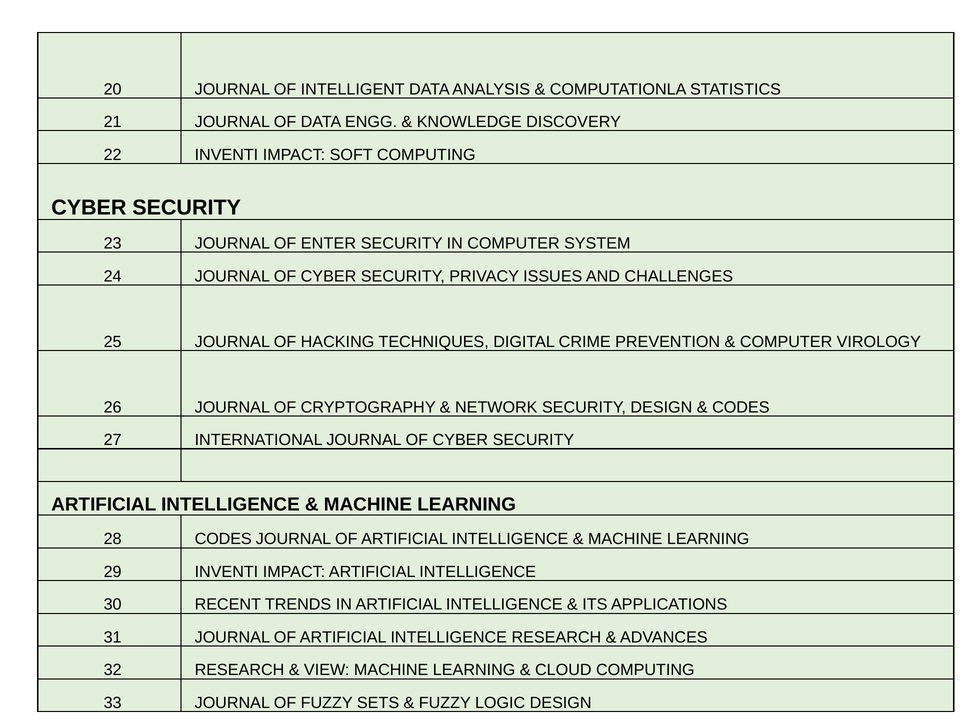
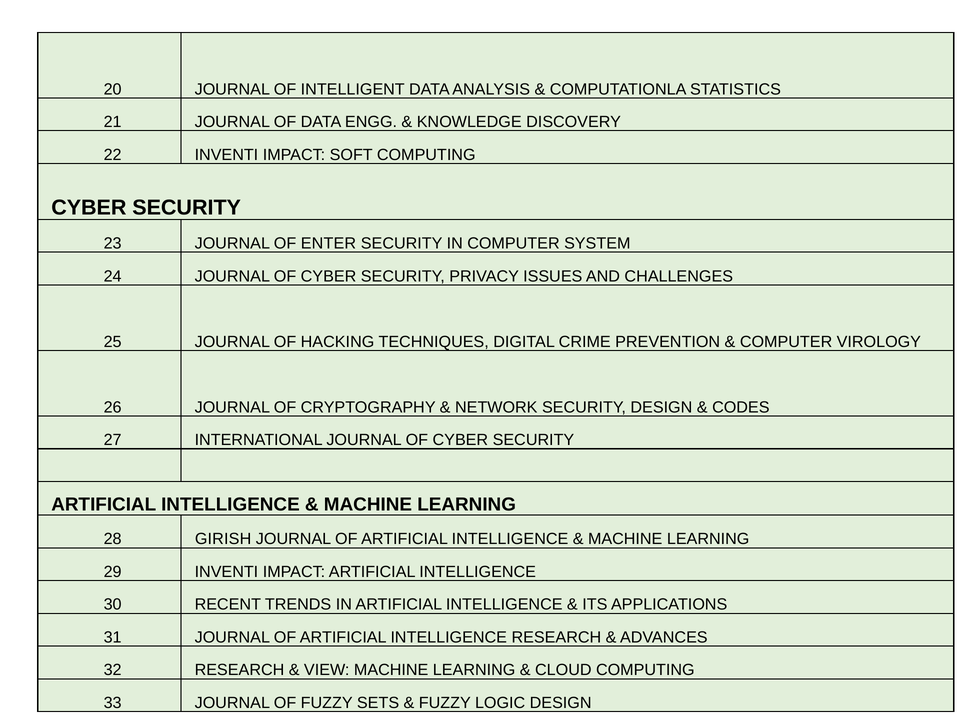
28 CODES: CODES -> GIRISH
